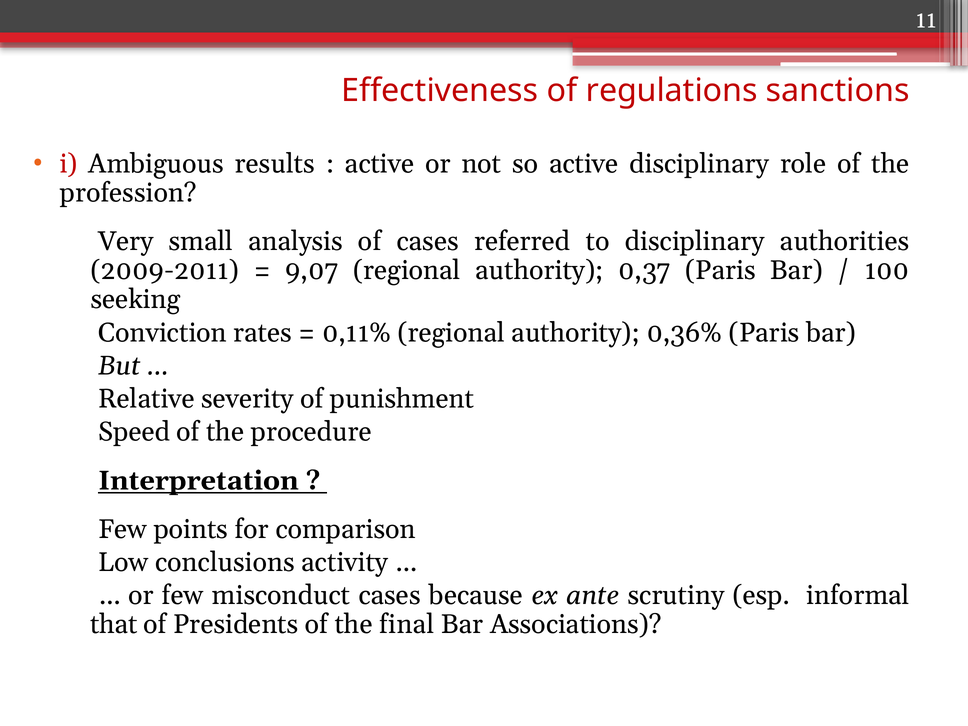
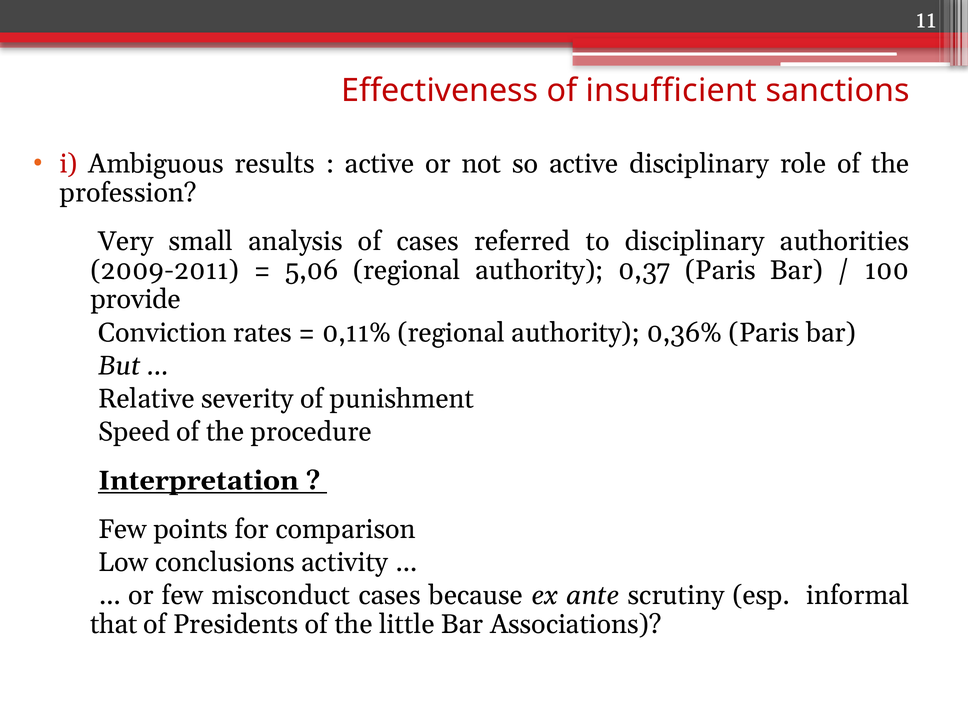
regulations: regulations -> insufficient
9,07: 9,07 -> 5,06
seeking: seeking -> provide
final: final -> little
